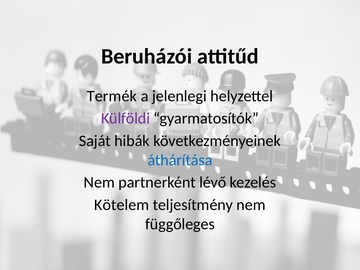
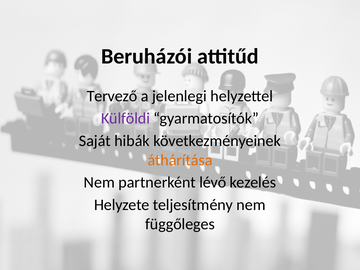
Termék: Termék -> Tervező
áthárítása colour: blue -> orange
Kötelem: Kötelem -> Helyzete
